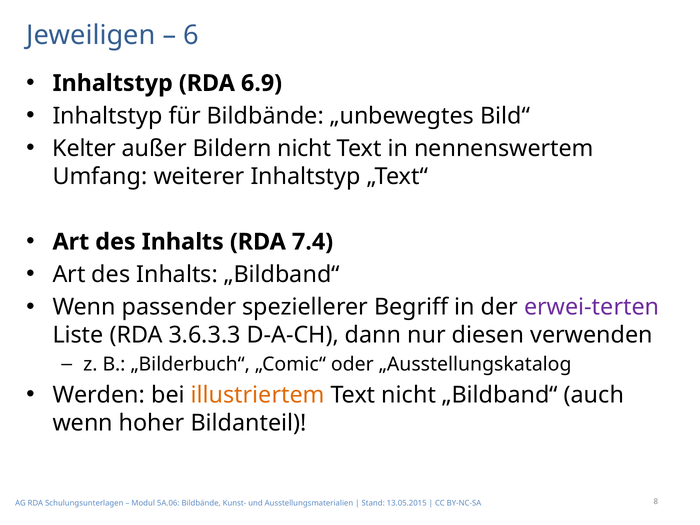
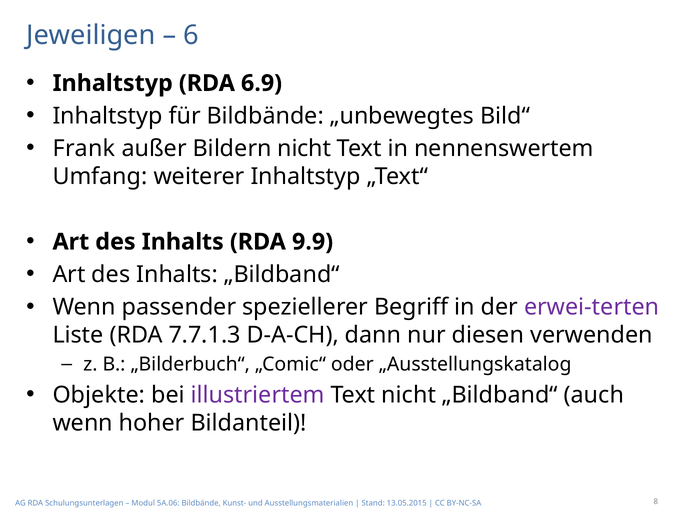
Kelter: Kelter -> Frank
7.4: 7.4 -> 9.9
3.6.3.3: 3.6.3.3 -> 7.7.1.3
Werden: Werden -> Objekte
illustriertem colour: orange -> purple
